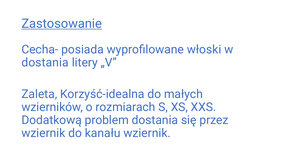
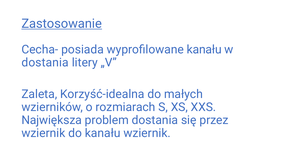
wyprofilowane włoski: włoski -> kanału
Dodatkową: Dodatkową -> Największa
